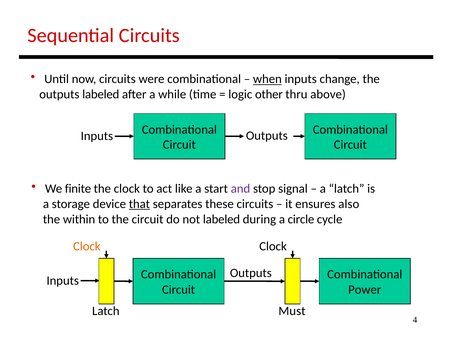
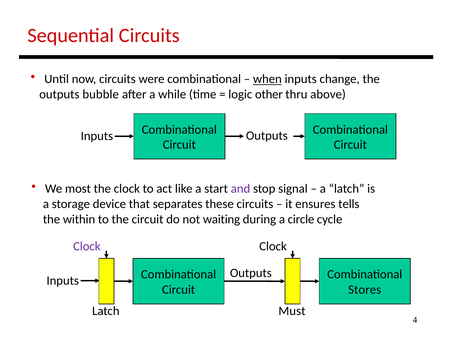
outputs labeled: labeled -> bubble
finite: finite -> most
that underline: present -> none
also: also -> tells
not labeled: labeled -> waiting
Clock at (87, 246) colour: orange -> purple
Power: Power -> Stores
